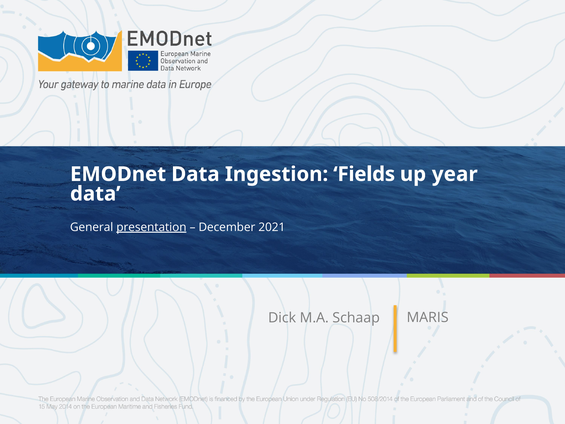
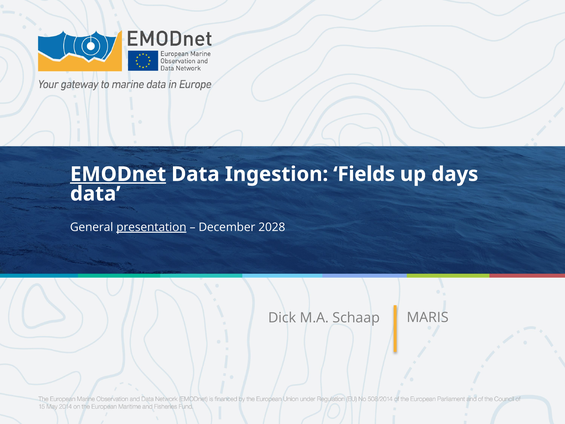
EMODnet underline: none -> present
year: year -> days
2021: 2021 -> 2028
